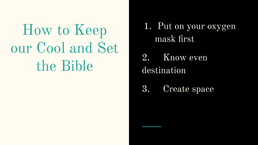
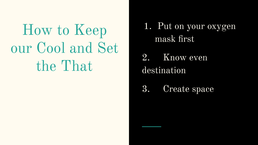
Bible: Bible -> That
